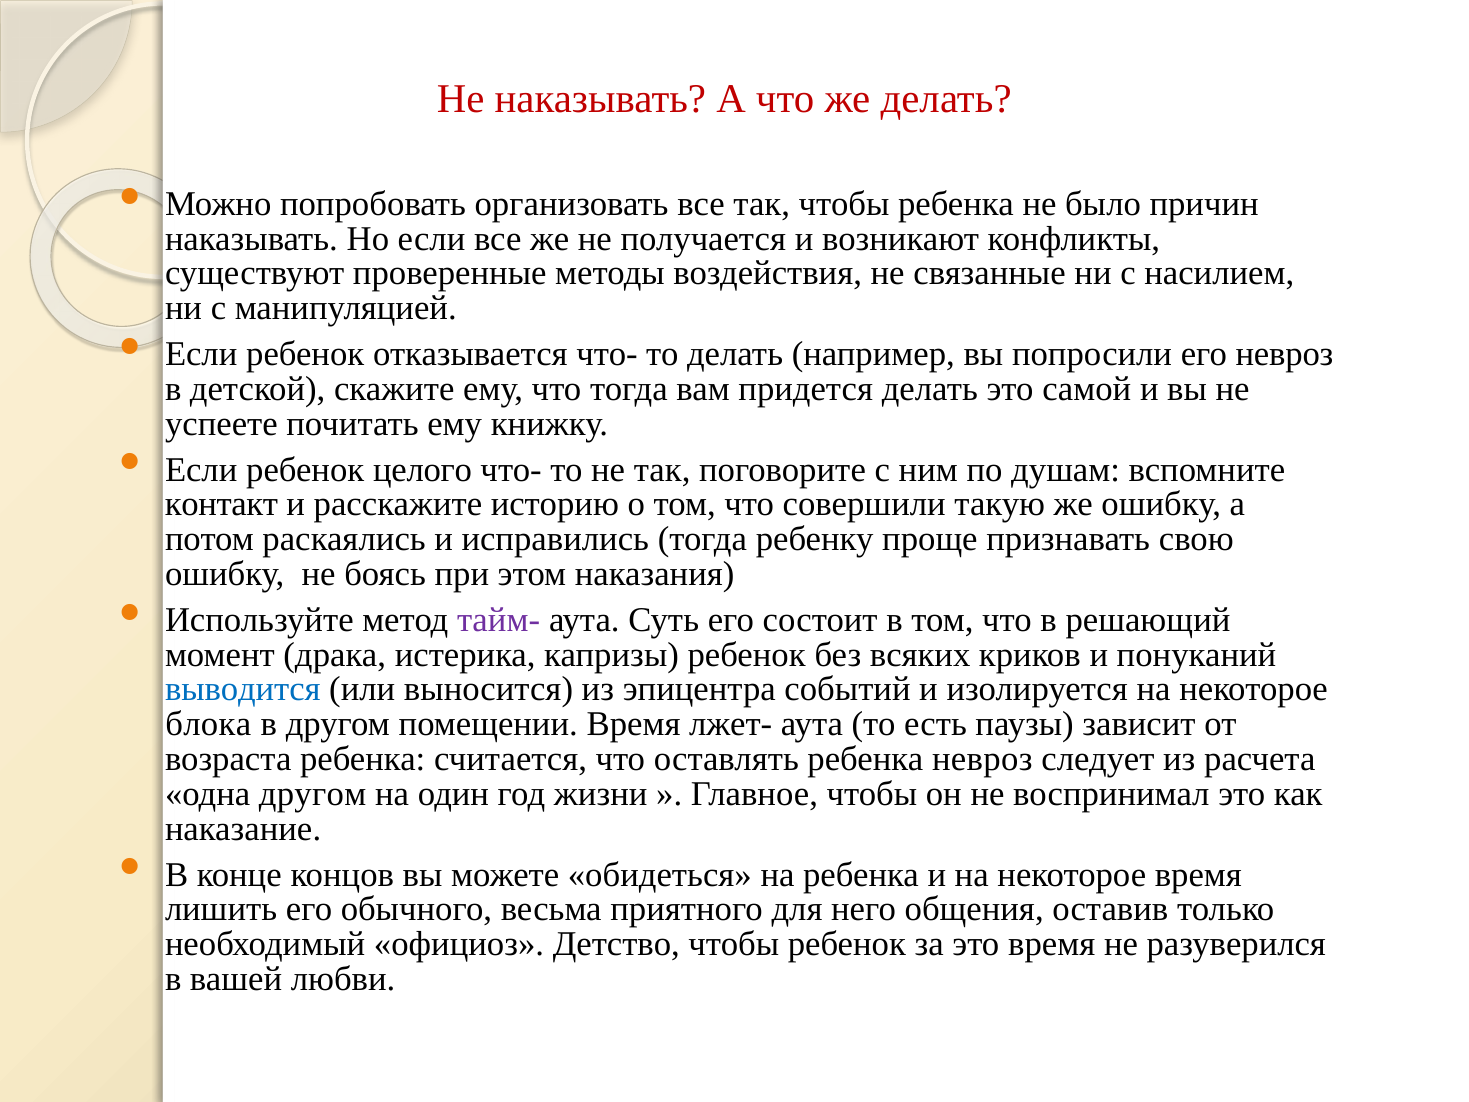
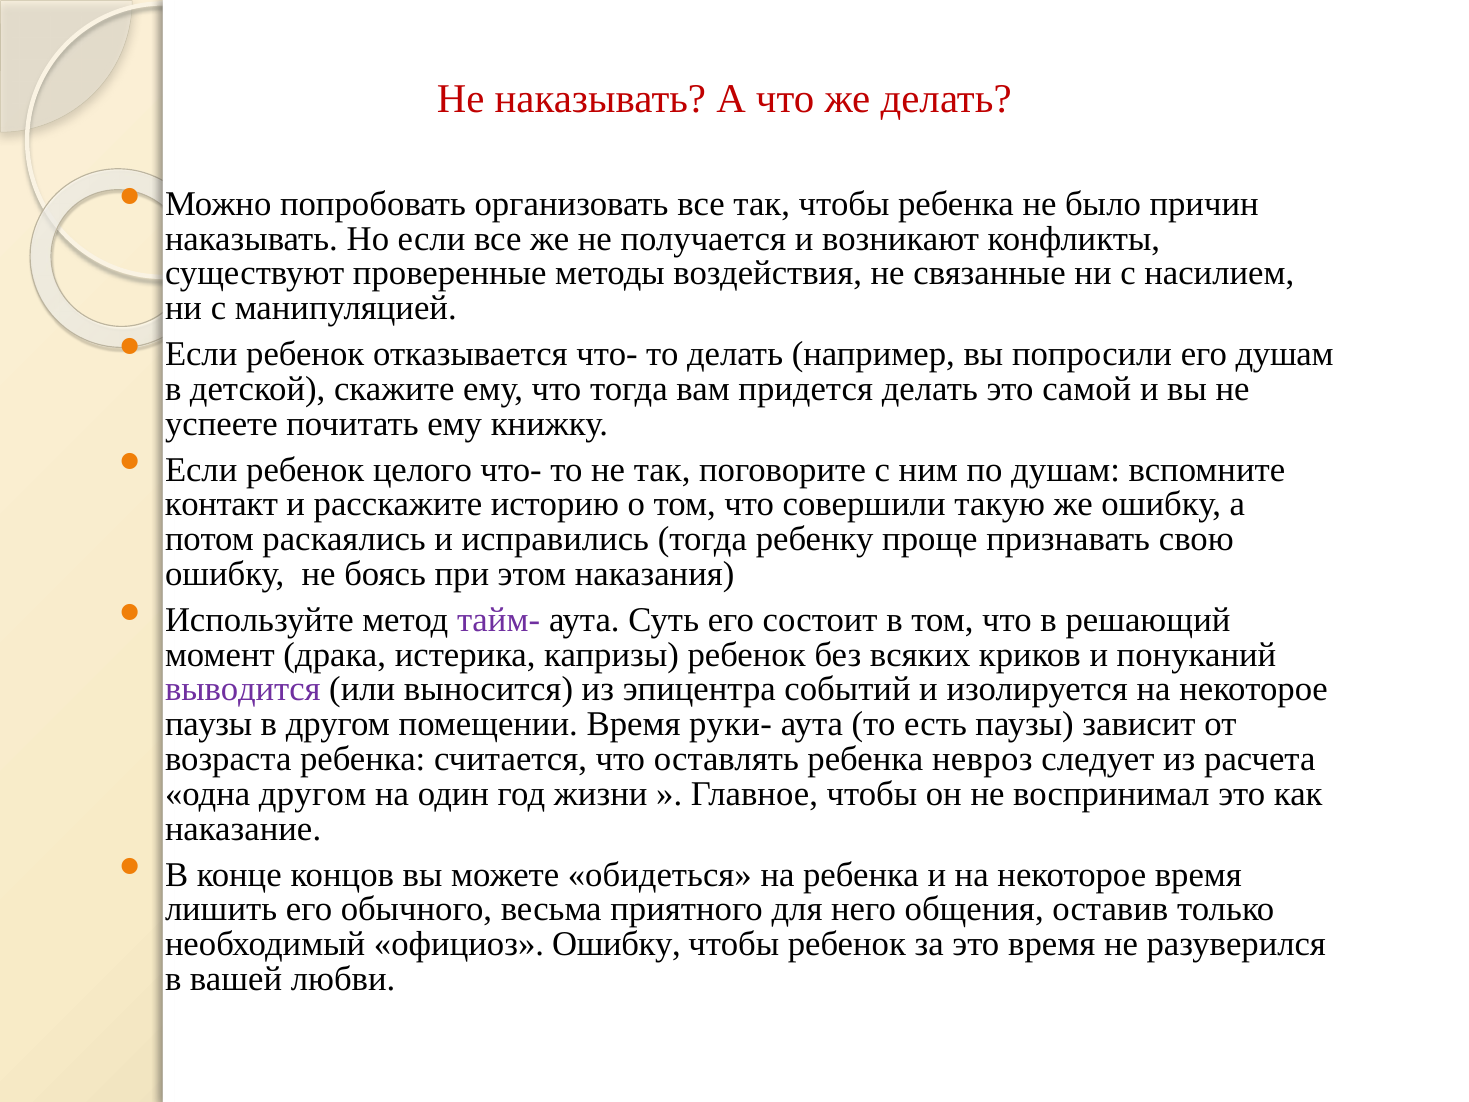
его невроз: невроз -> душам
выводится colour: blue -> purple
блока at (208, 724): блока -> паузы
лжет-: лжет- -> руки-
официоз Детство: Детство -> Ошибку
